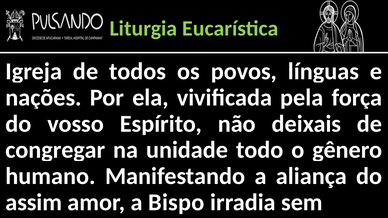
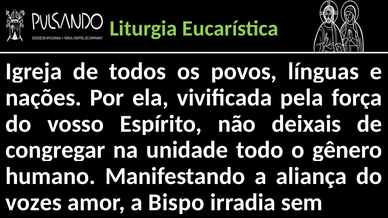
assim: assim -> vozes
